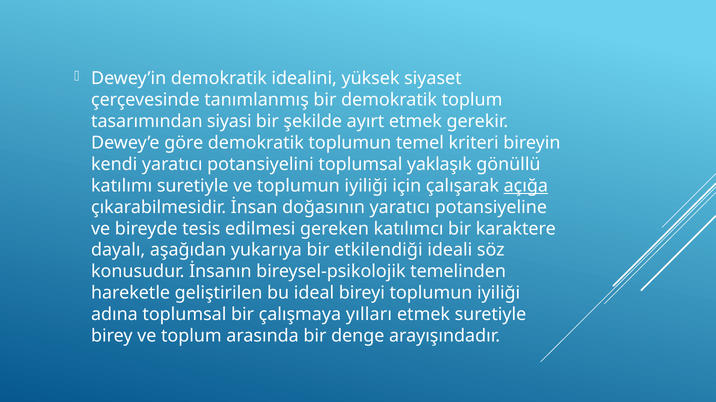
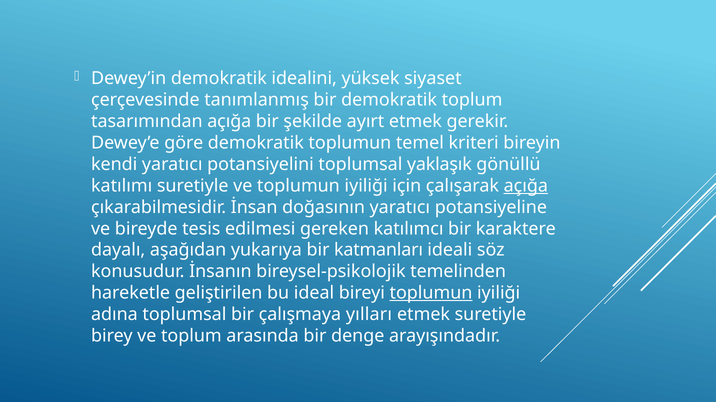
tasarımından siyasi: siyasi -> açığa
etkilendiği: etkilendiği -> katmanları
toplumun at (431, 294) underline: none -> present
